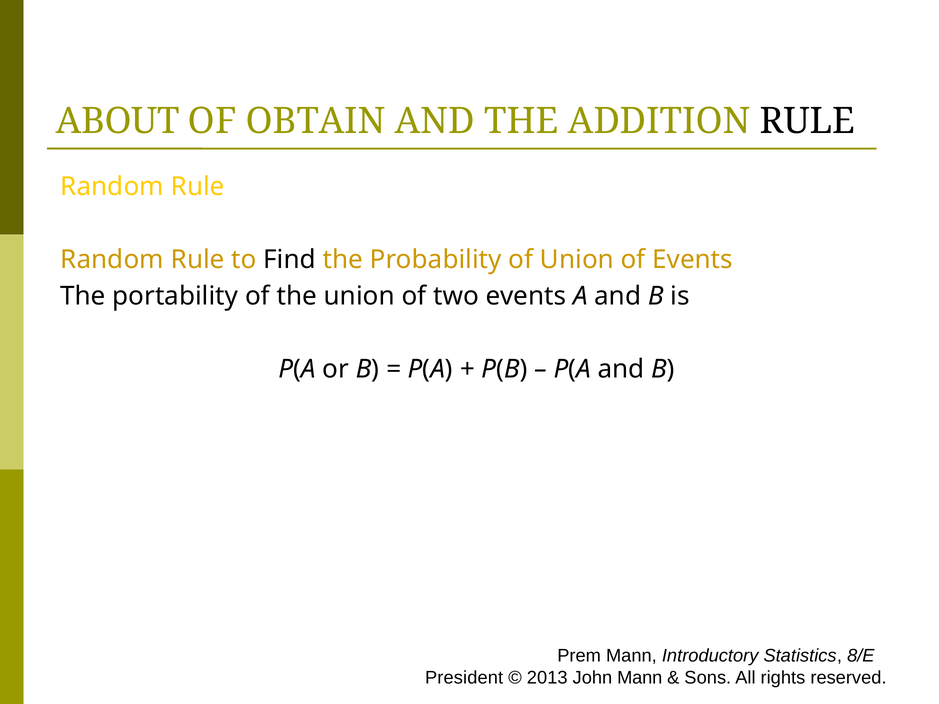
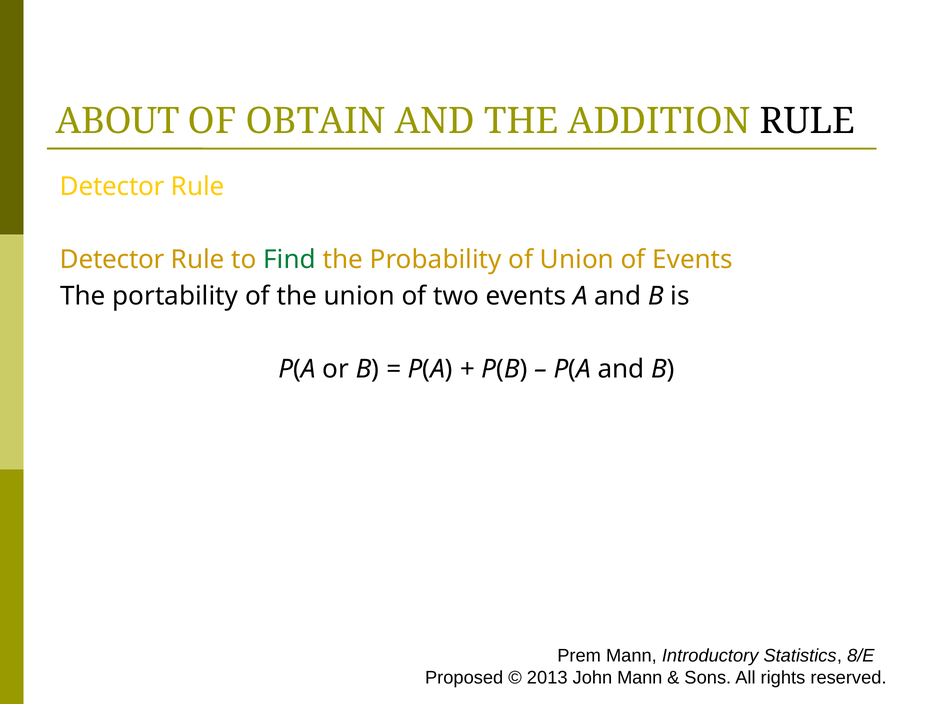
Random at (112, 187): Random -> Detector
Random at (112, 260): Random -> Detector
Find colour: black -> green
President: President -> Proposed
